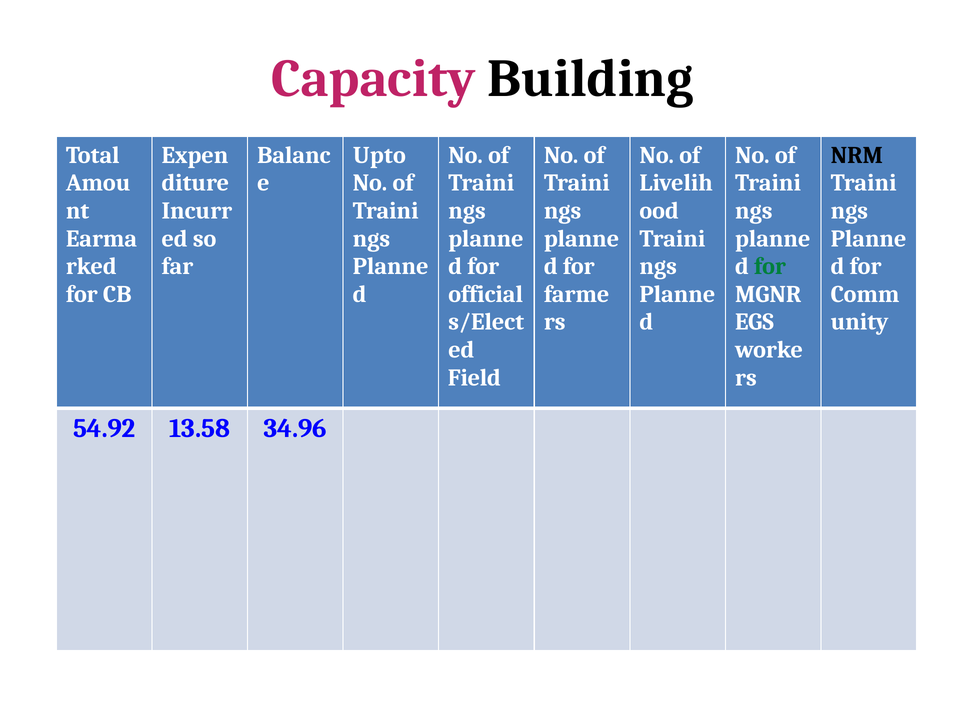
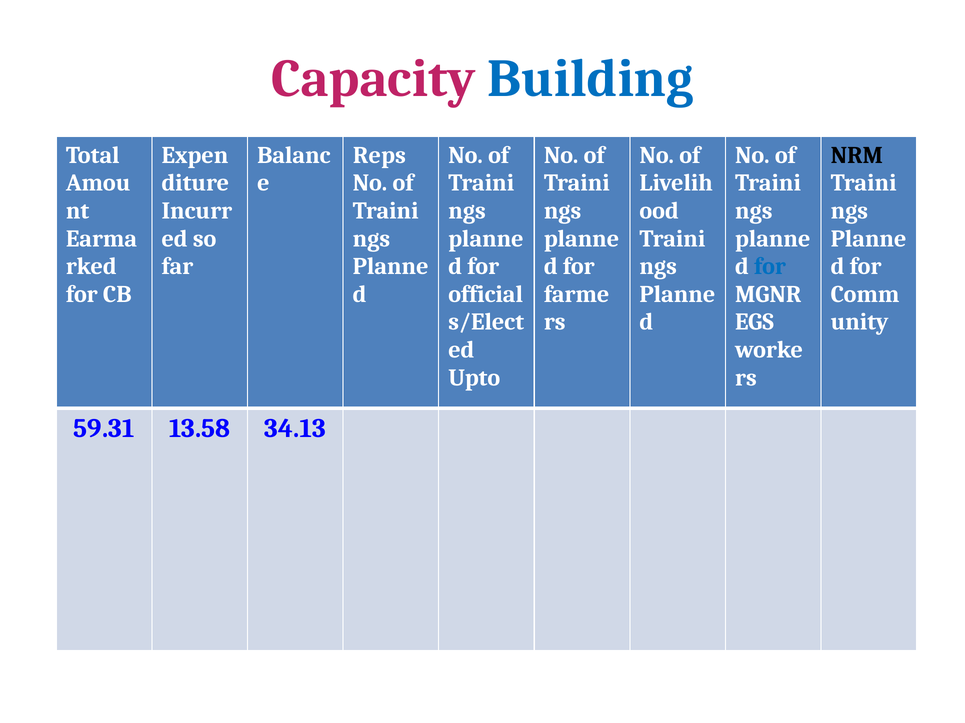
Building colour: black -> blue
Upto: Upto -> Reps
for at (770, 267) colour: green -> blue
Field: Field -> Upto
54.92: 54.92 -> 59.31
34.96: 34.96 -> 34.13
